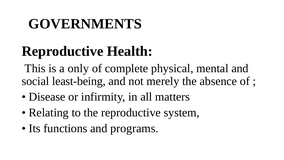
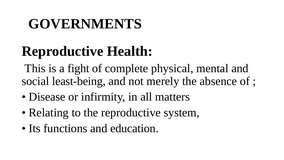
only: only -> fight
programs: programs -> education
